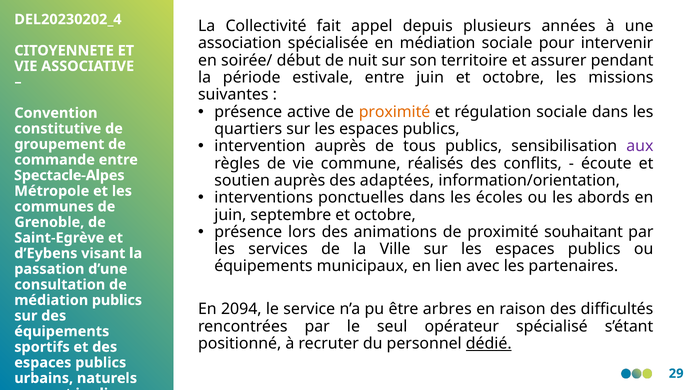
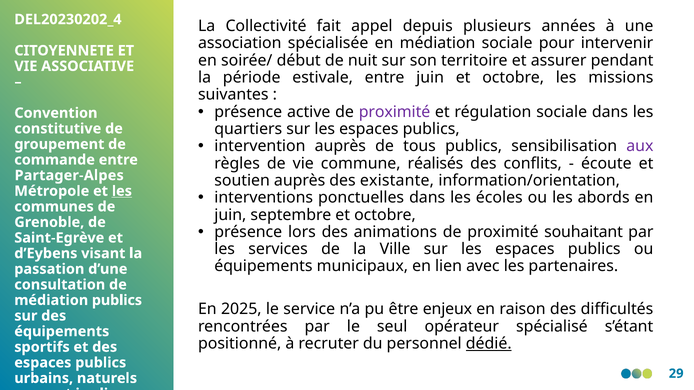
proximité at (395, 112) colour: orange -> purple
Spectacle-Alpes: Spectacle-Alpes -> Partager-Alpes
adaptées: adaptées -> existante
les at (122, 191) underline: none -> present
2094: 2094 -> 2025
arbres: arbres -> enjeux
